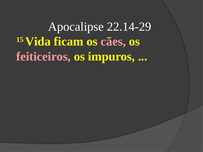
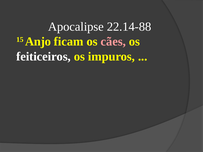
22.14-29: 22.14-29 -> 22.14-88
Vida: Vida -> Anjo
feiticeiros colour: pink -> white
